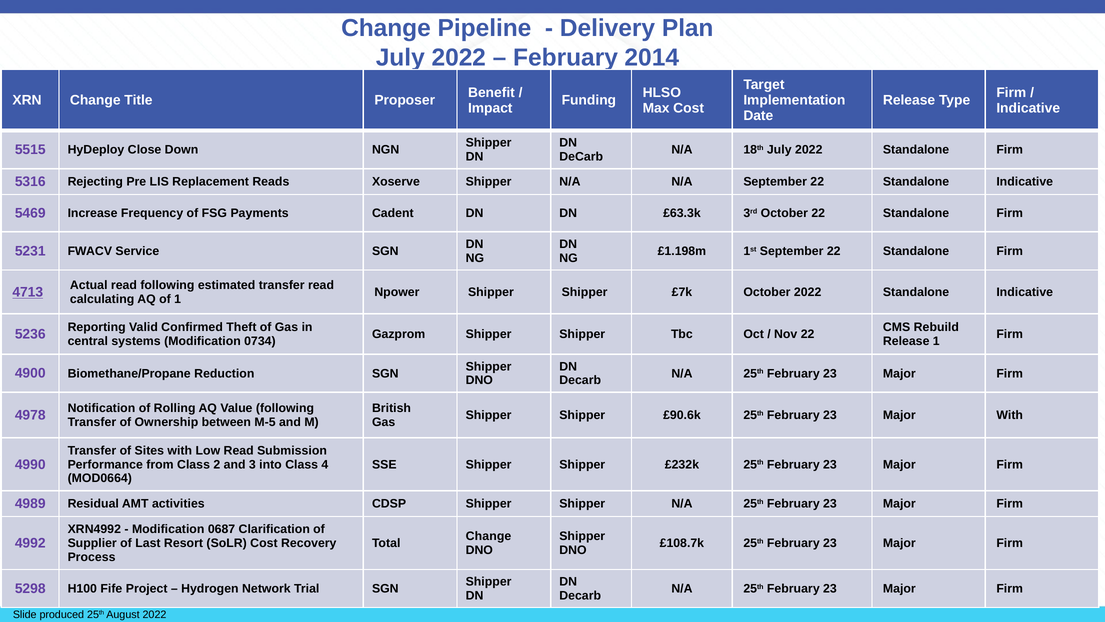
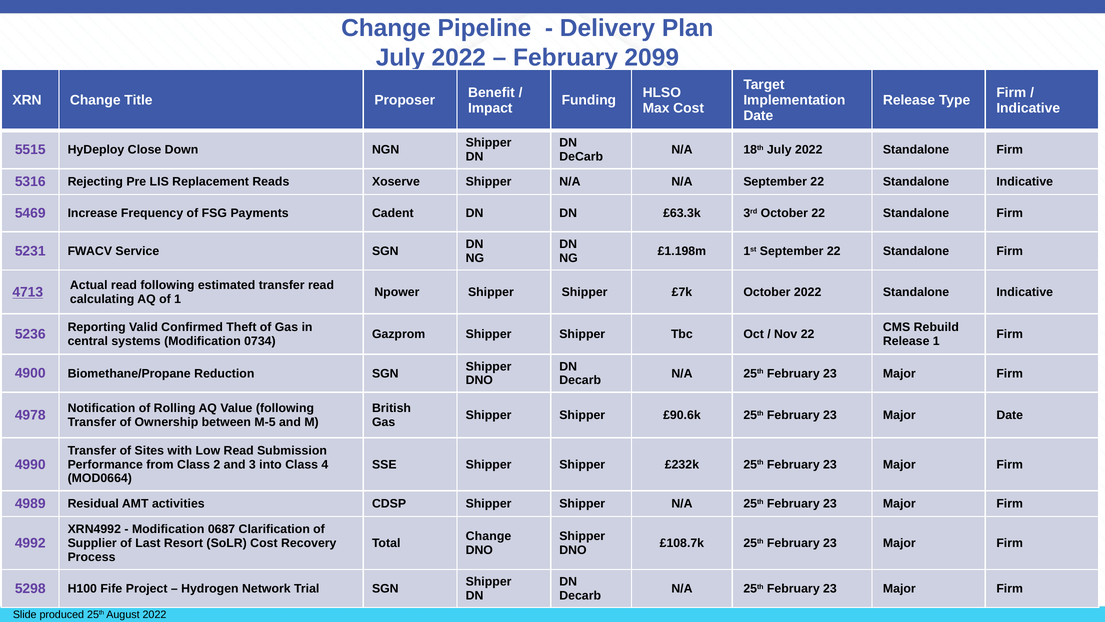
2014: 2014 -> 2099
Major With: With -> Date
